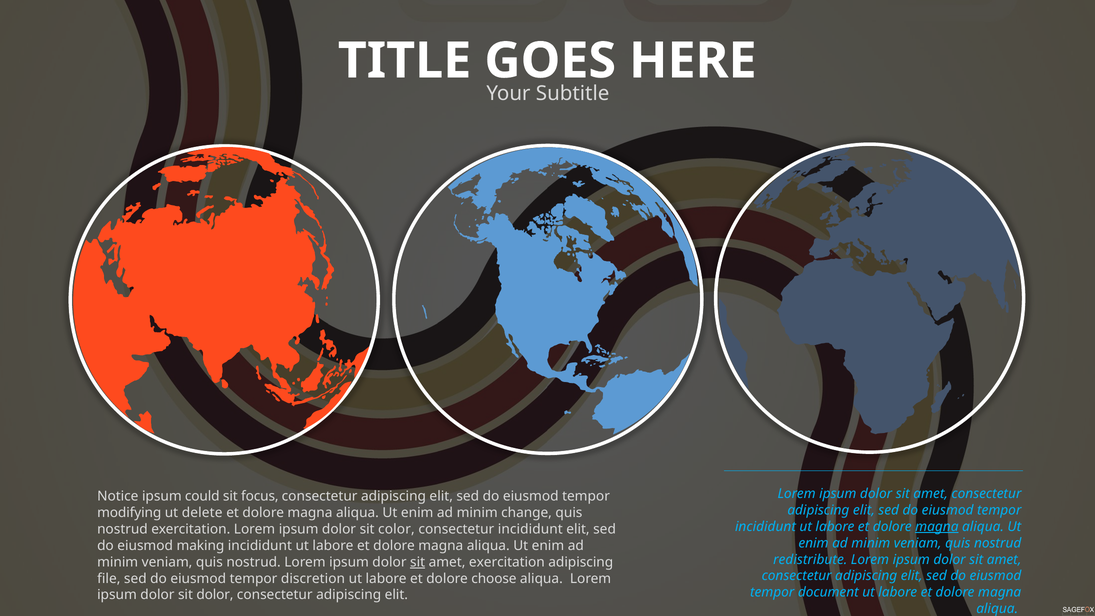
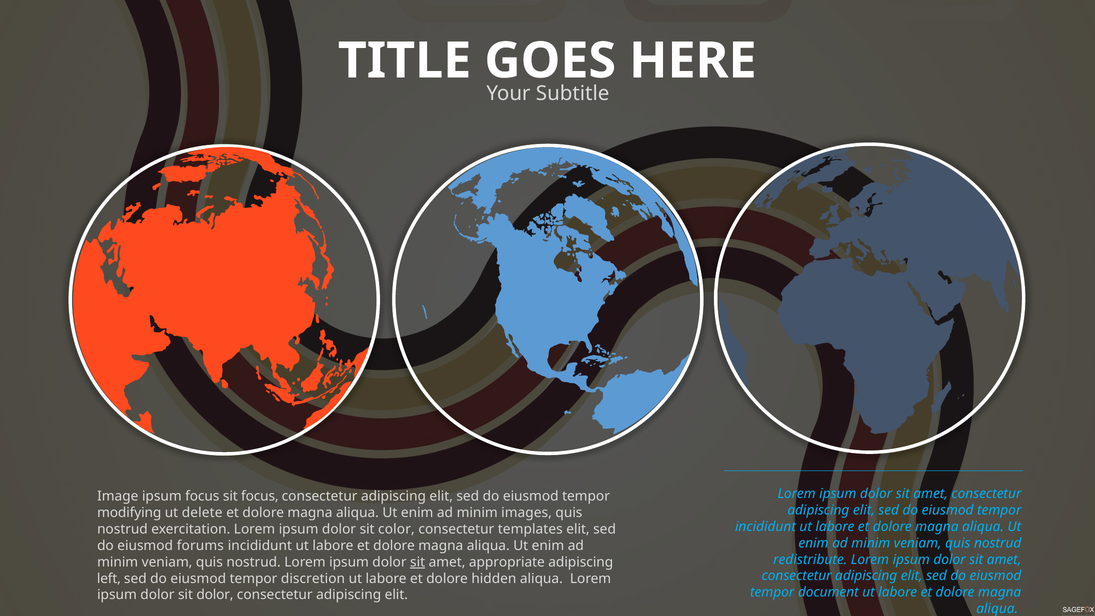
Notice: Notice -> Image
ipsum could: could -> focus
change: change -> images
magna at (937, 527) underline: present -> none
consectetur incididunt: incididunt -> templates
making: making -> forums
amet exercitation: exercitation -> appropriate
file: file -> left
choose: choose -> hidden
